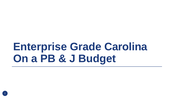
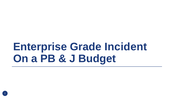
Carolina: Carolina -> Incident
